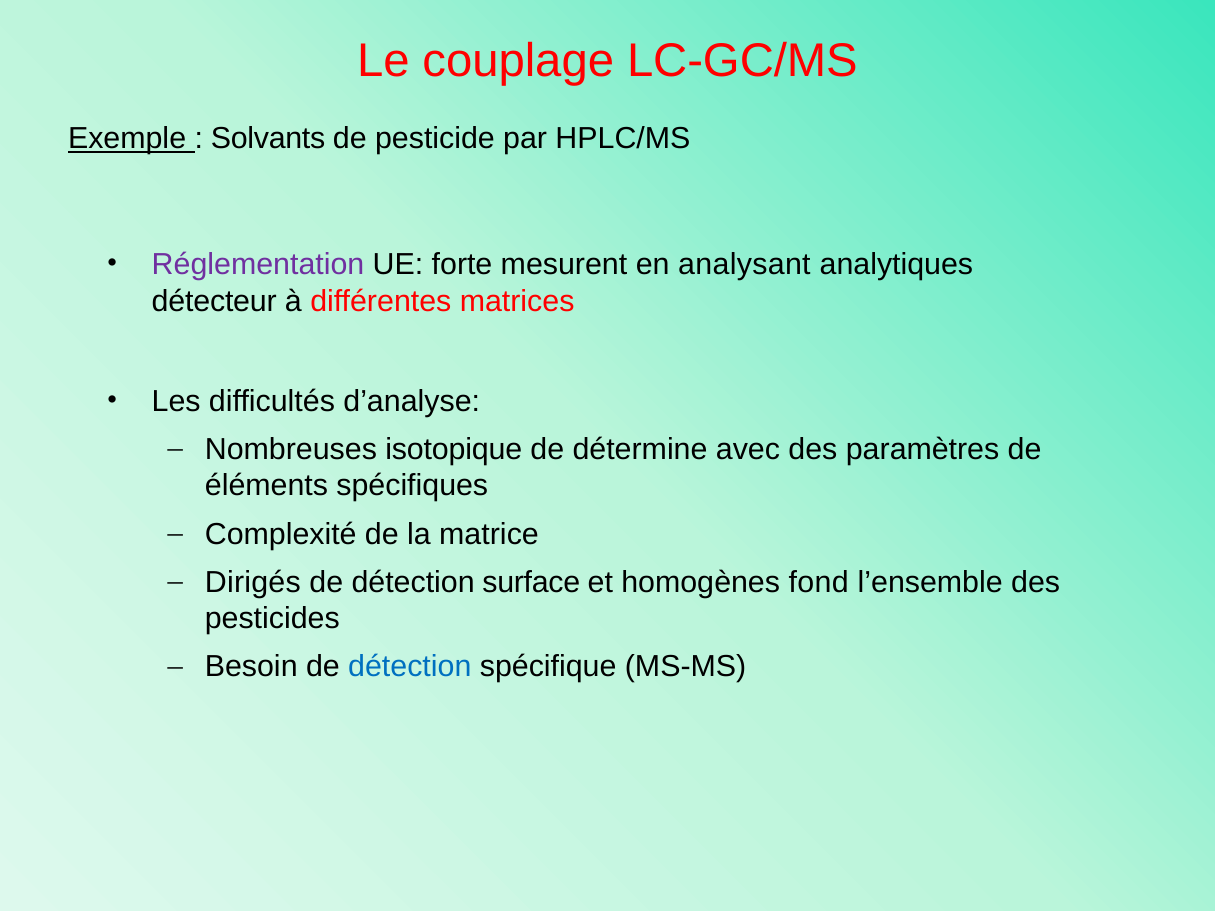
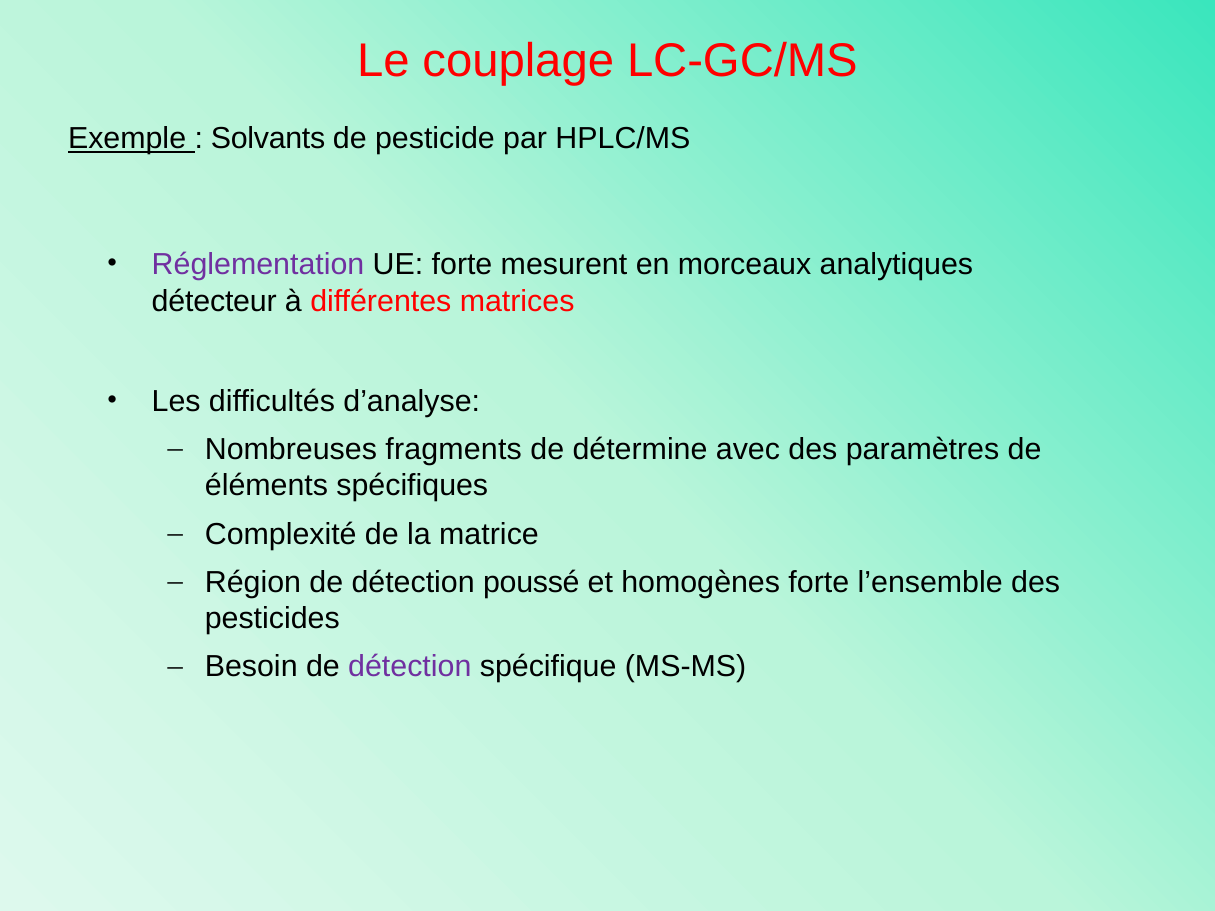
analysant: analysant -> morceaux
isotopique: isotopique -> fragments
Dirigés: Dirigés -> Région
surface: surface -> poussé
homogènes fond: fond -> forte
détection at (410, 667) colour: blue -> purple
